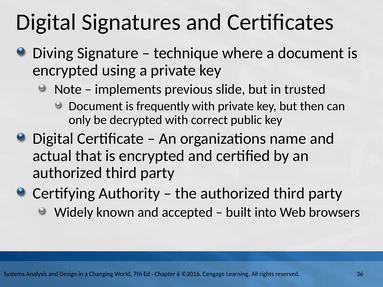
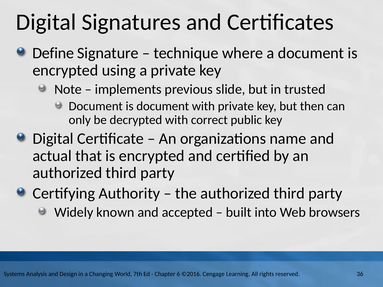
Diving: Diving -> Define
is frequently: frequently -> document
